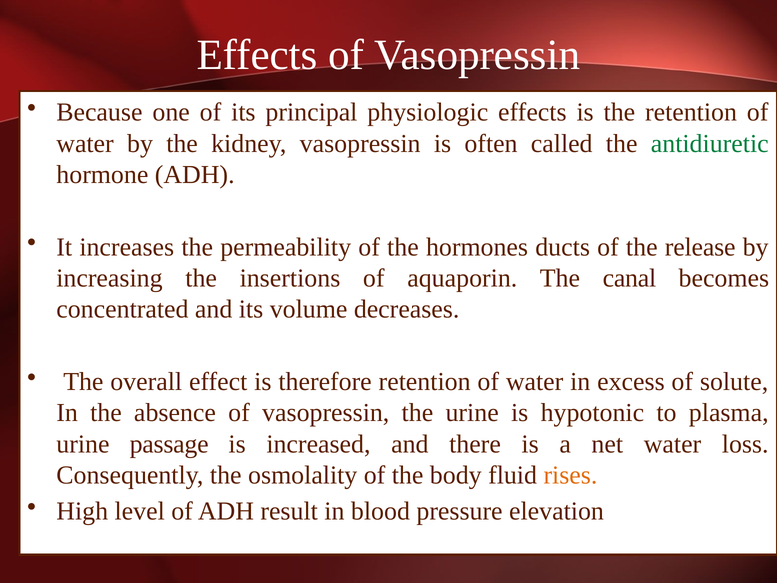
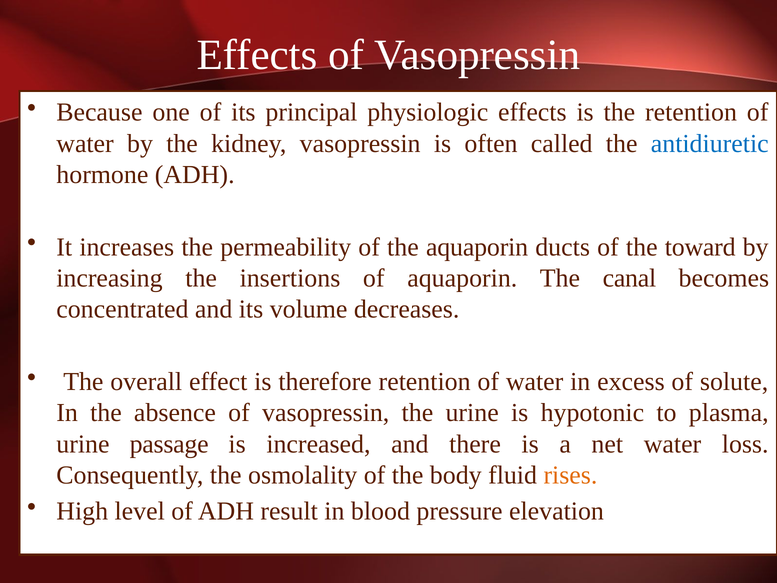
antidiuretic colour: green -> blue
the hormones: hormones -> aquaporin
release: release -> toward
